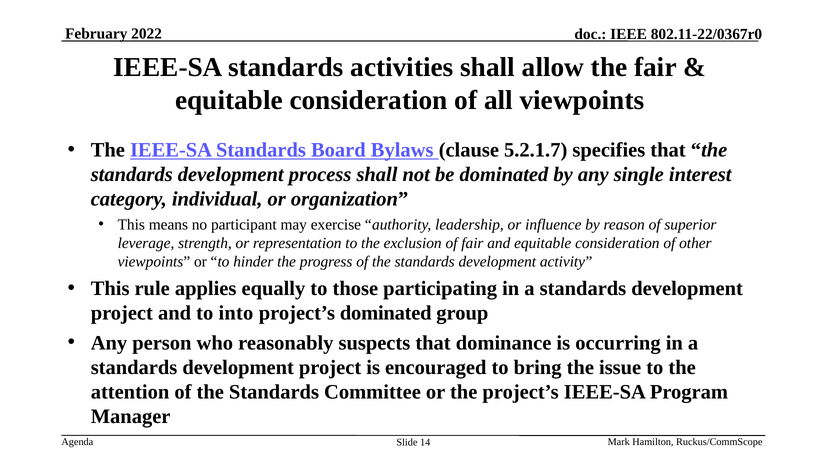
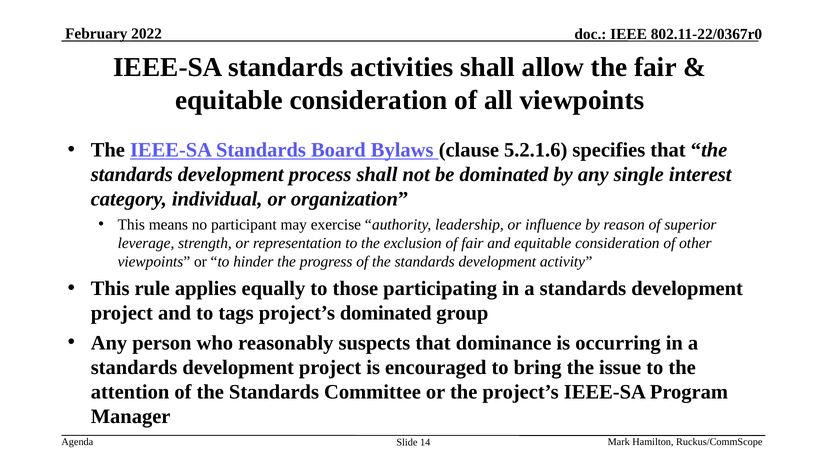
5.2.1.7: 5.2.1.7 -> 5.2.1.6
into: into -> tags
